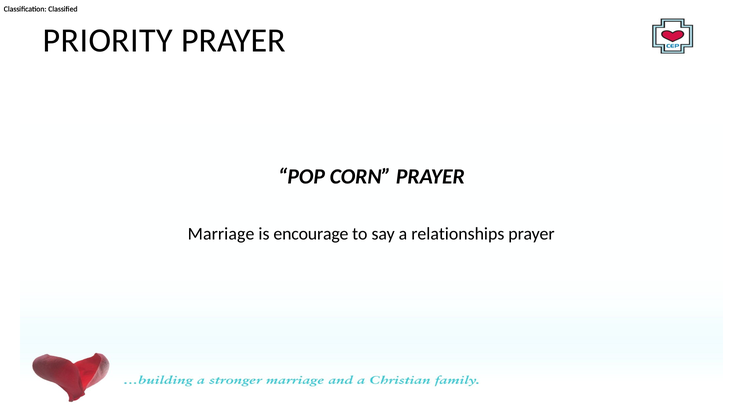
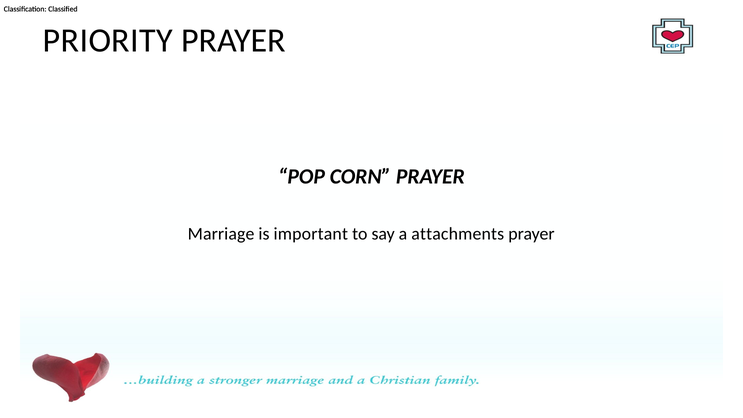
encourage: encourage -> important
relationships: relationships -> attachments
